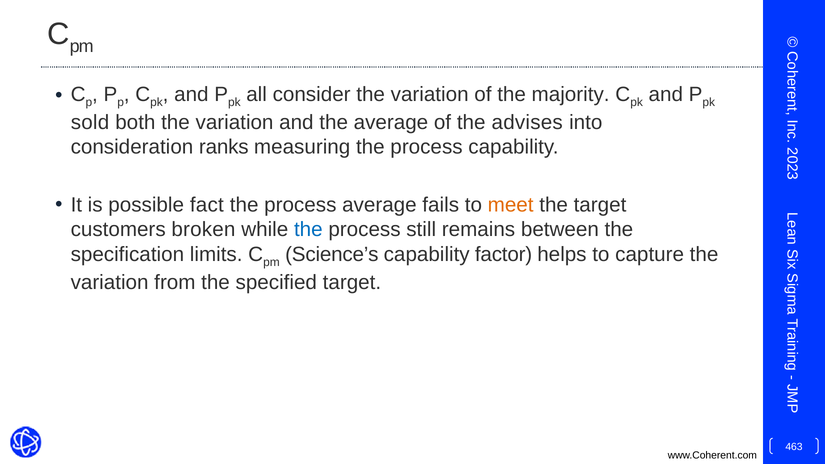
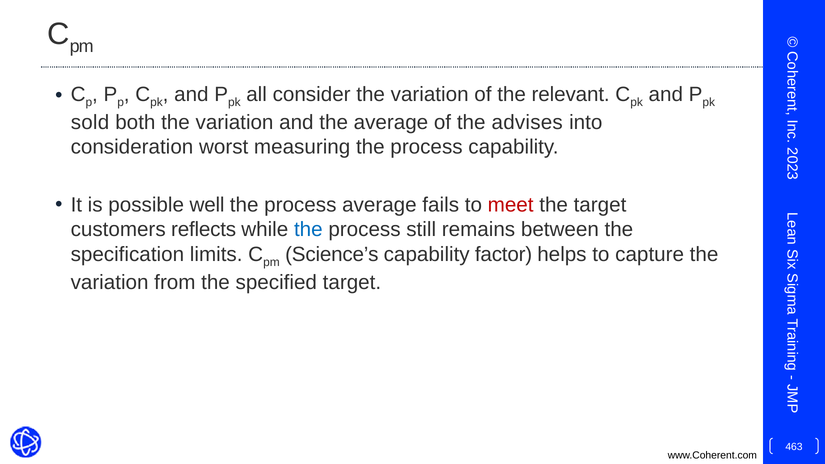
majority: majority -> relevant
ranks: ranks -> worst
fact: fact -> well
meet colour: orange -> red
broken: broken -> reflects
